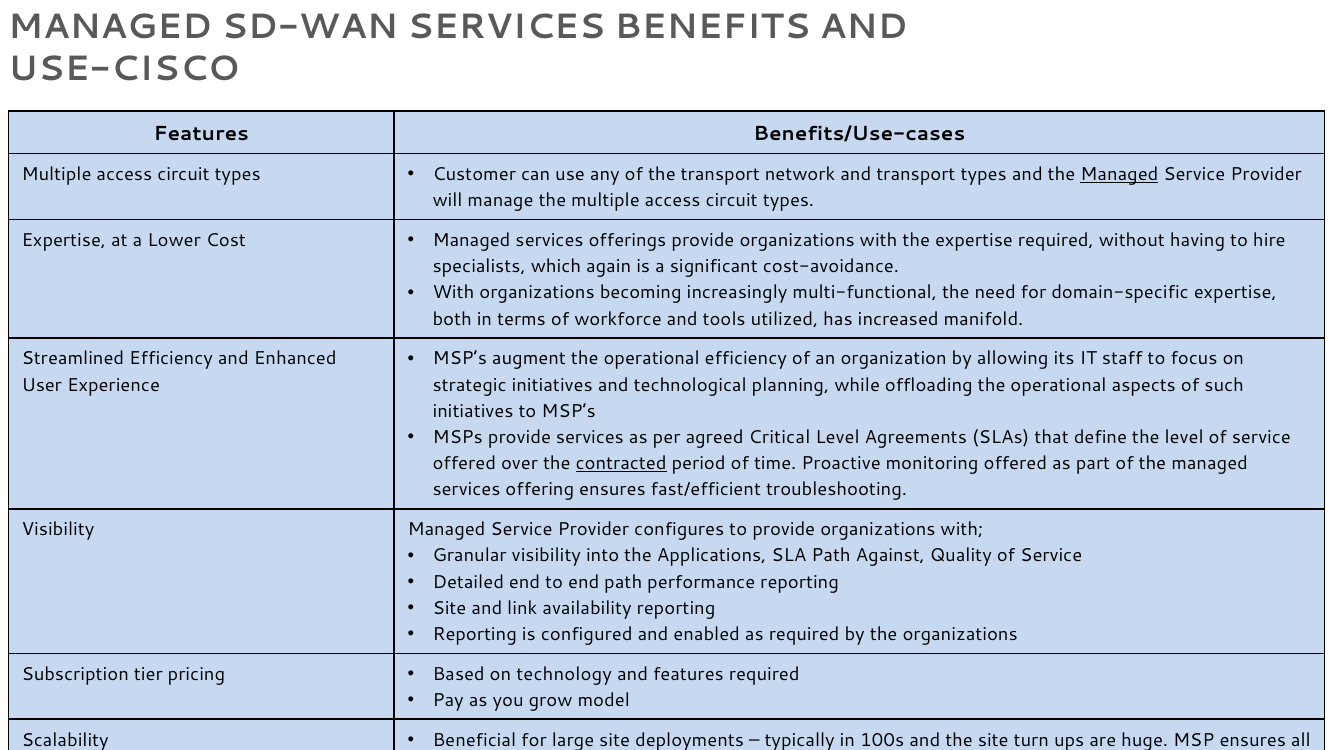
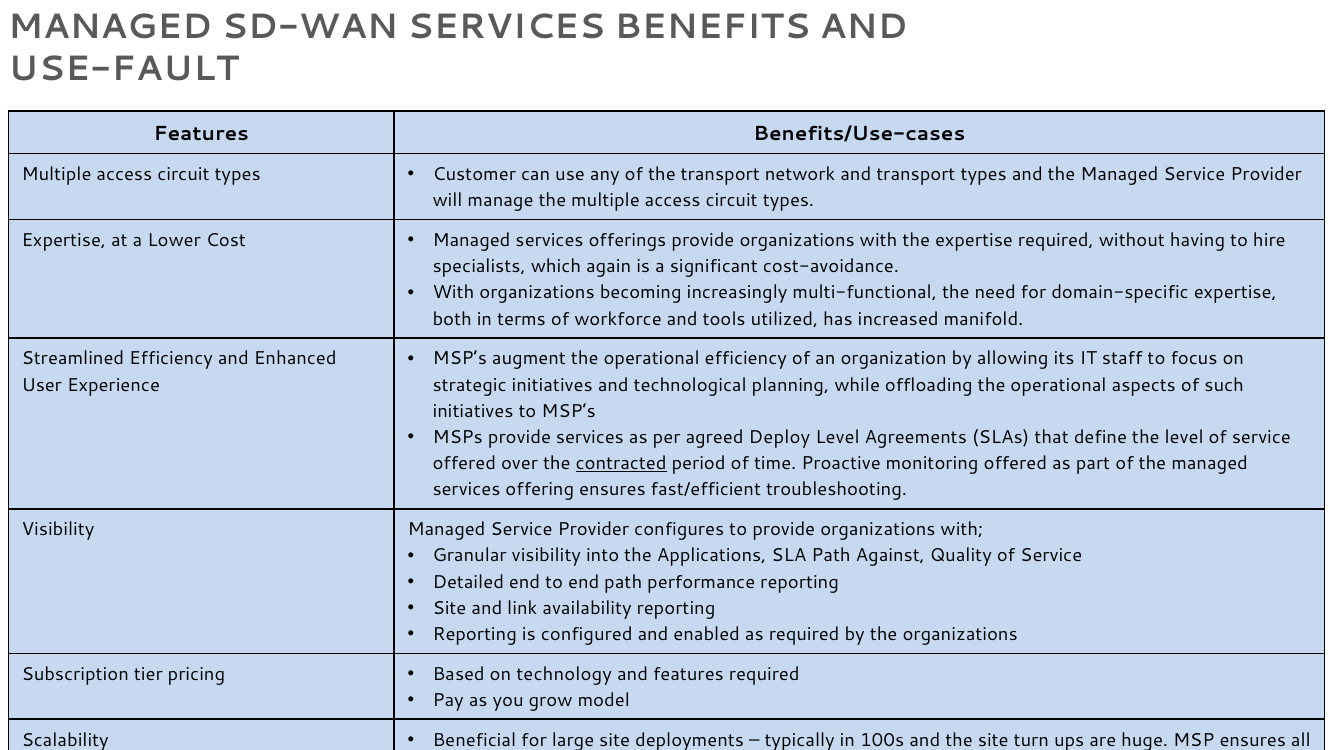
USE-CISCO: USE-CISCO -> USE-FAULT
Managed at (1119, 174) underline: present -> none
Critical: Critical -> Deploy
